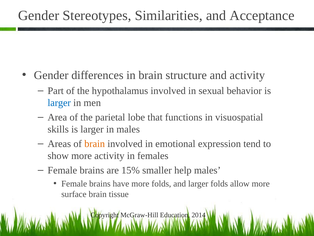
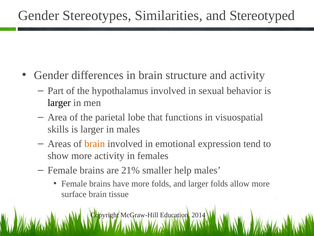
Acceptance: Acceptance -> Stereotyped
larger at (59, 103) colour: blue -> black
15%: 15% -> 21%
